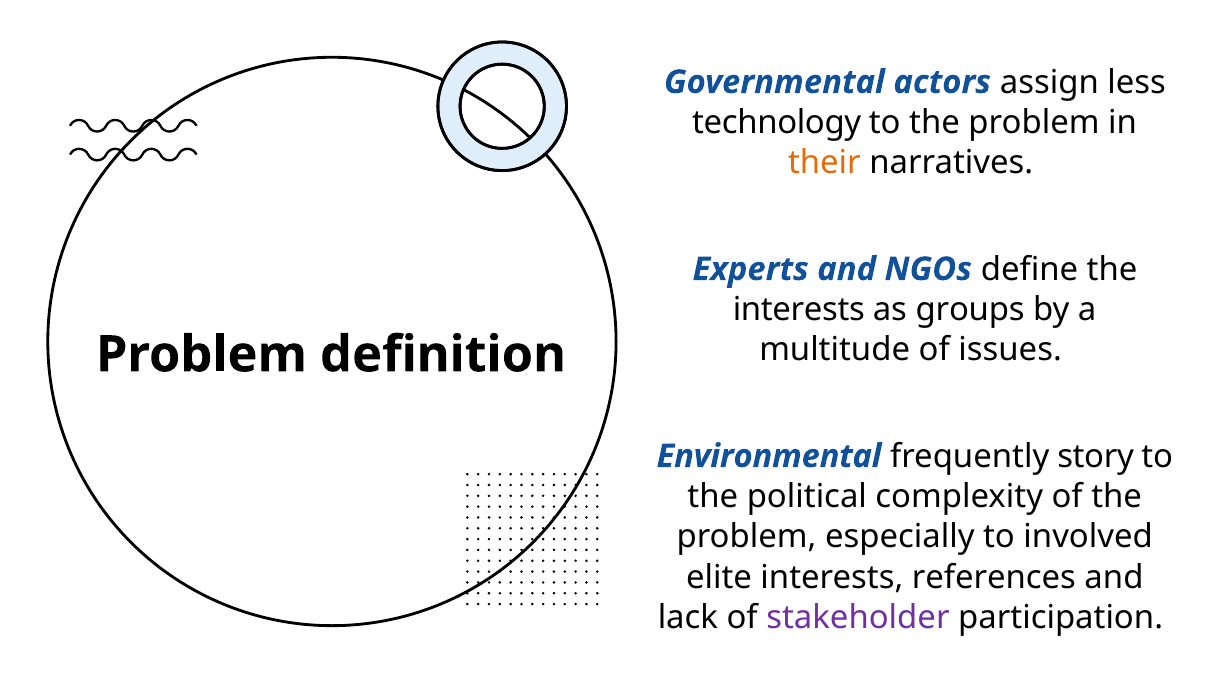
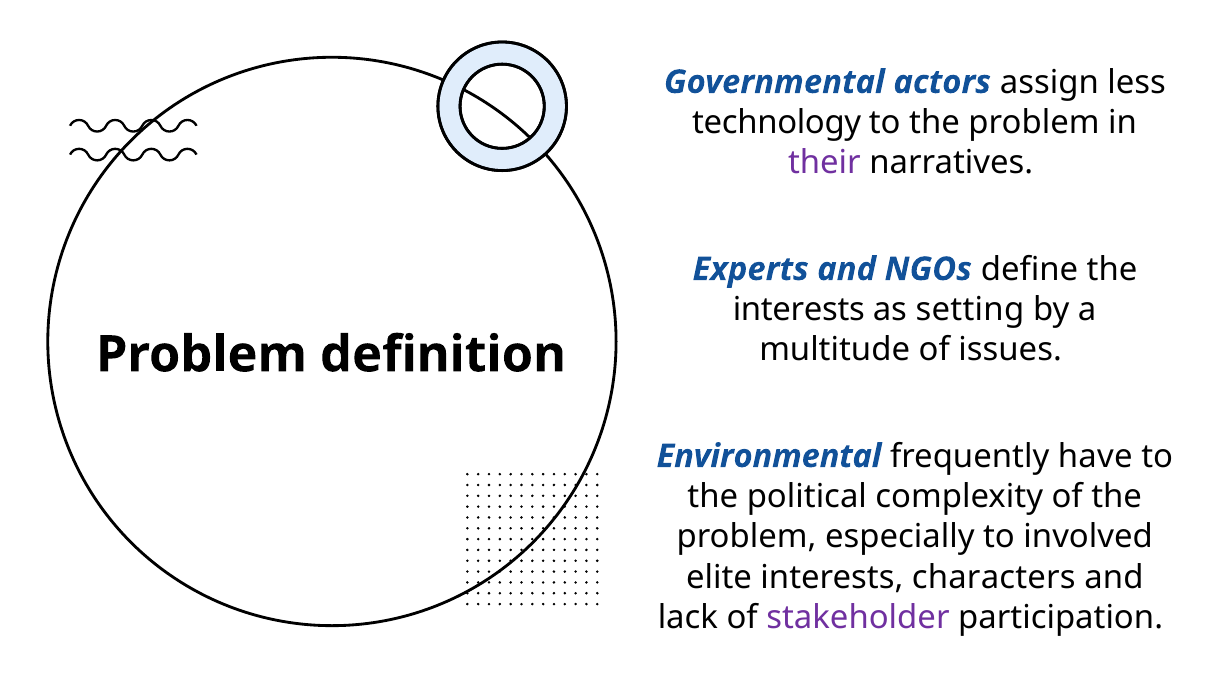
their colour: orange -> purple
groups: groups -> setting
story: story -> have
references: references -> characters
